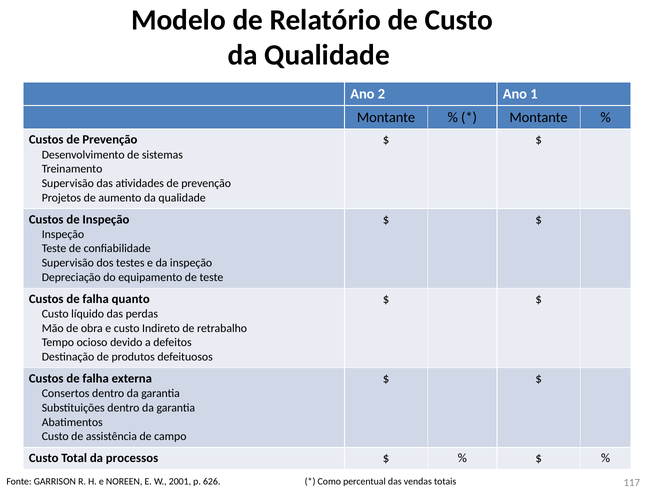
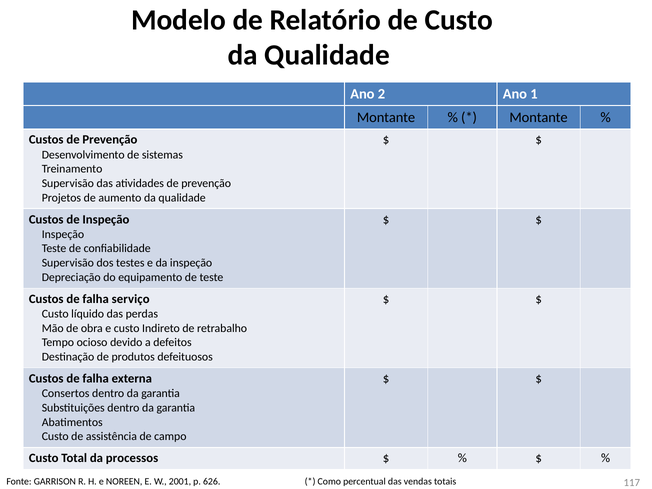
quanto: quanto -> serviço
